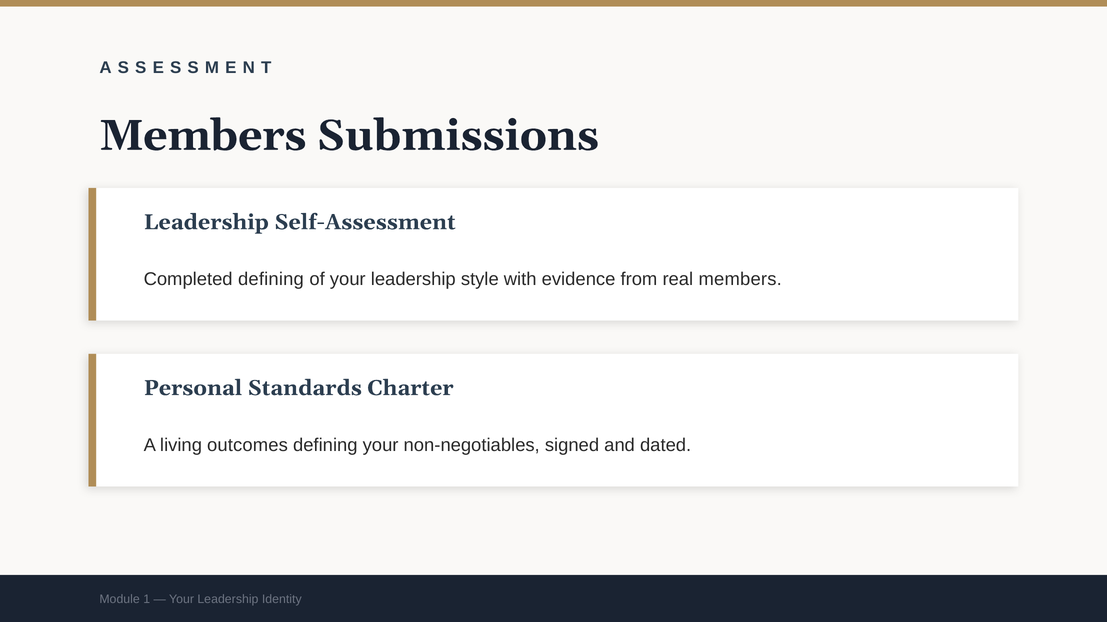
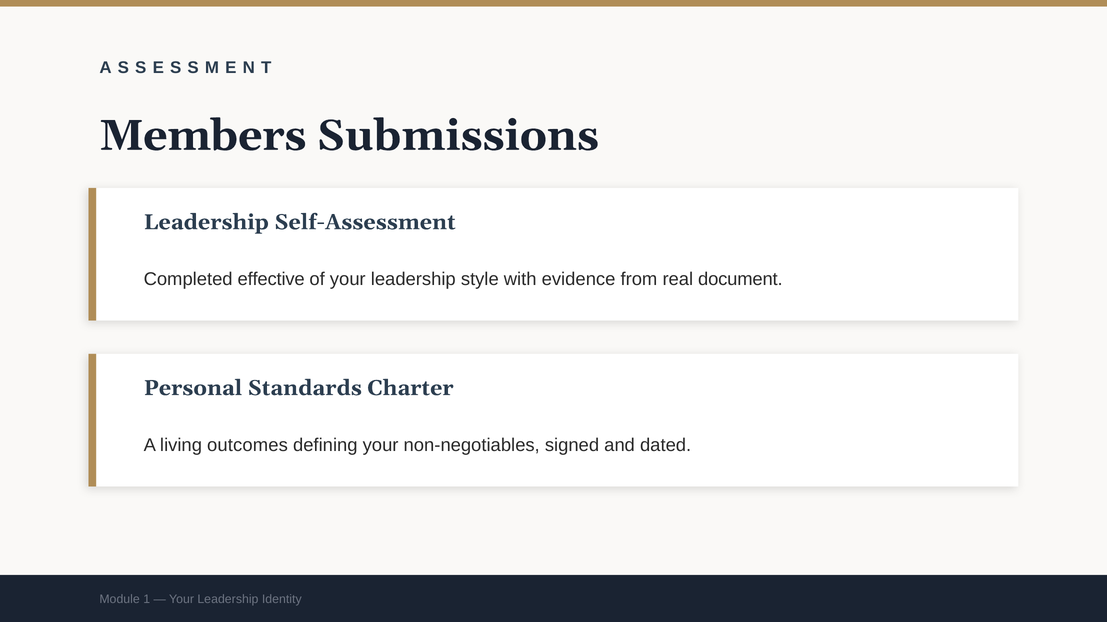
Completed defining: defining -> effective
real members: members -> document
